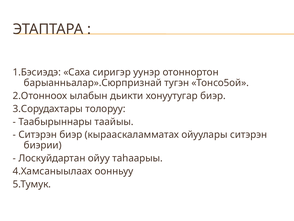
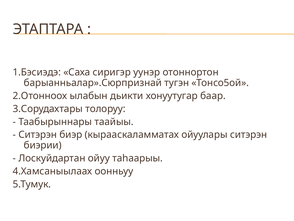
хонуутугар биэр: биэр -> баар
